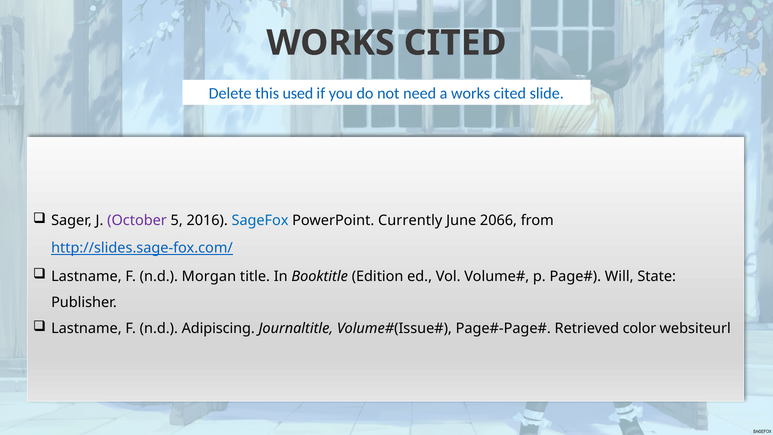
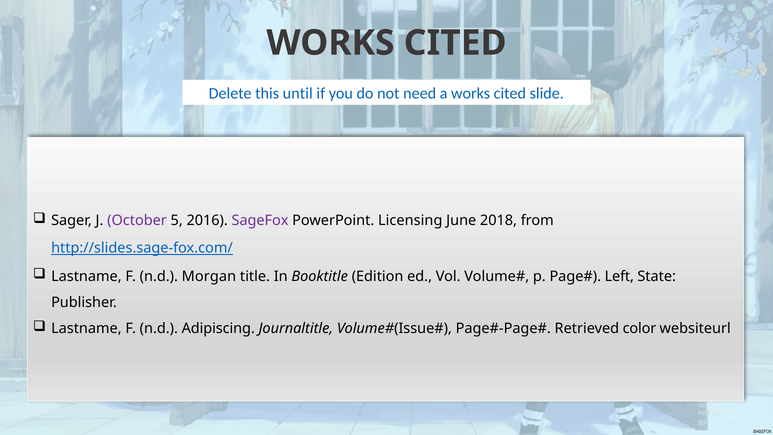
used: used -> until
SageFox colour: blue -> purple
Currently: Currently -> Licensing
2066: 2066 -> 2018
Will: Will -> Left
